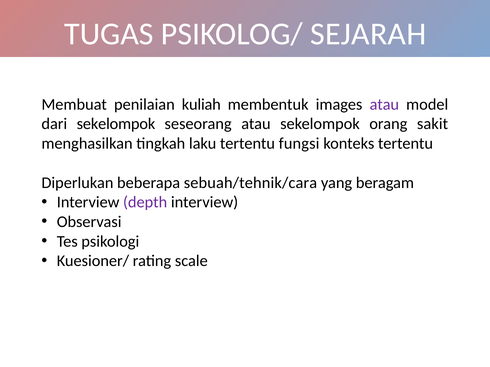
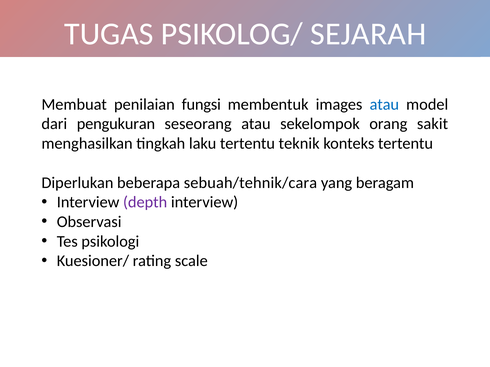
kuliah: kuliah -> fungsi
atau at (384, 104) colour: purple -> blue
dari sekelompok: sekelompok -> pengukuran
fungsi: fungsi -> teknik
